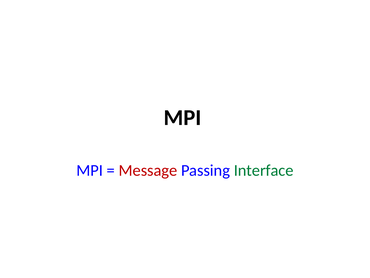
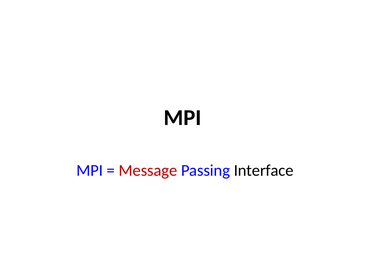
Interface colour: green -> black
